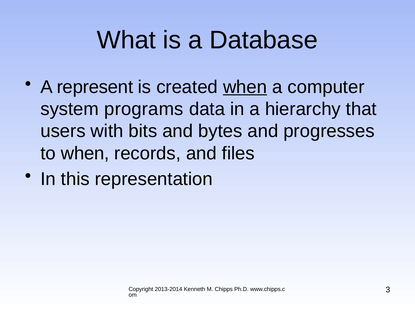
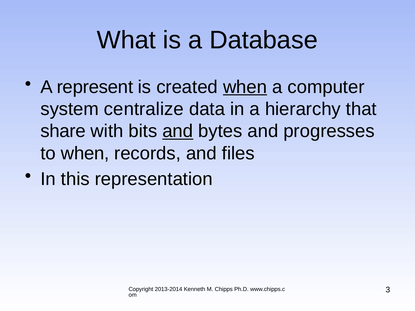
programs: programs -> centralize
users: users -> share
and at (178, 131) underline: none -> present
